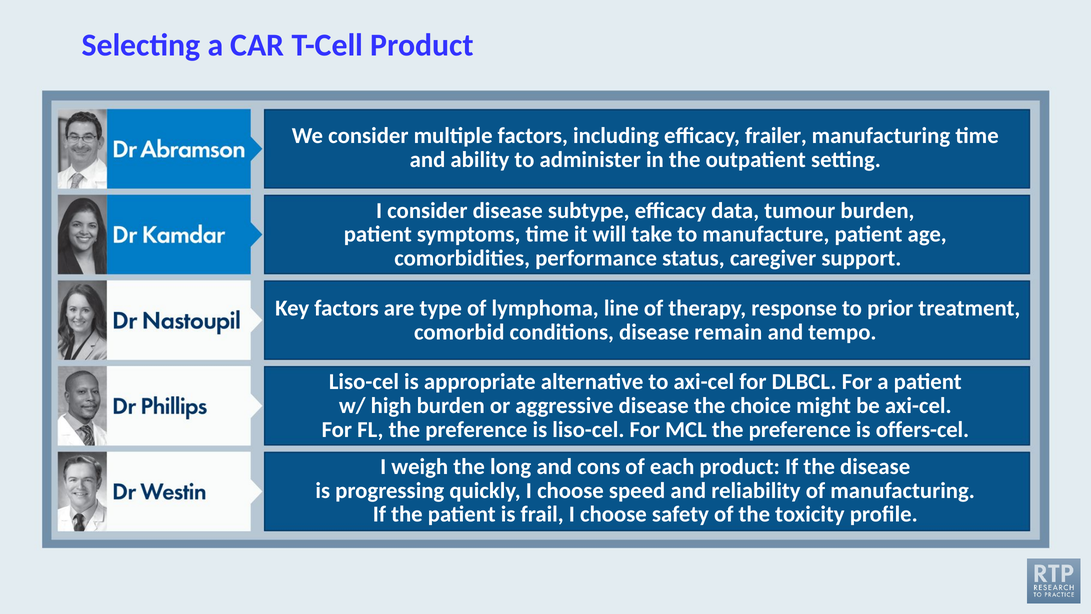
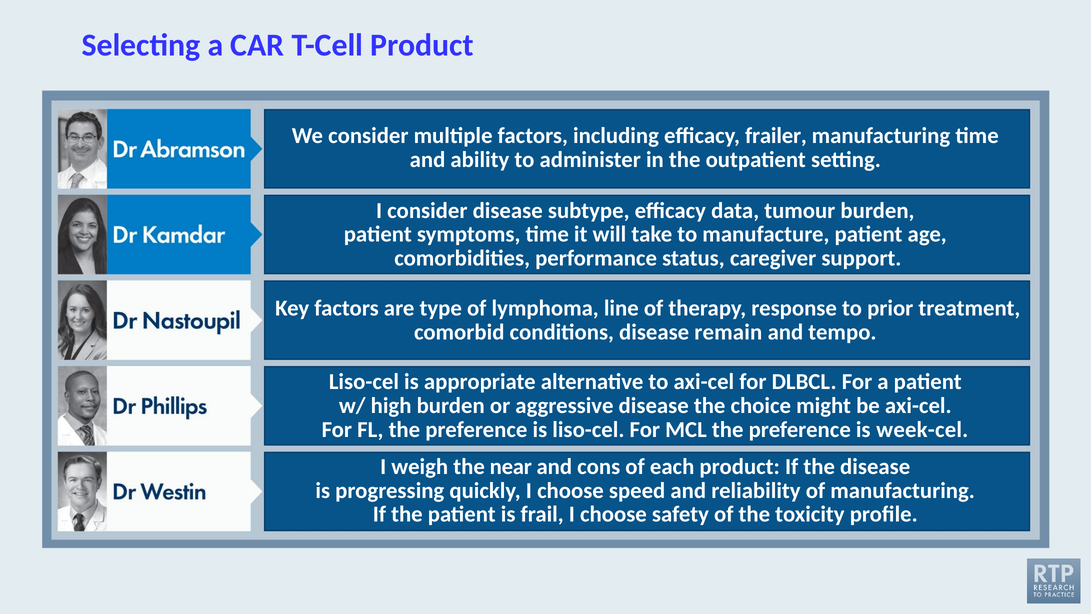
offers-cel: offers-cel -> week-cel
long: long -> near
